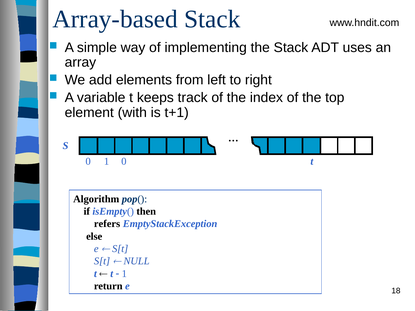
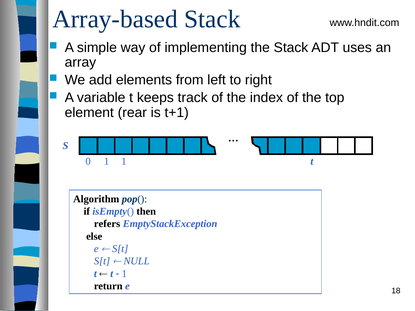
with: with -> rear
1 0: 0 -> 1
